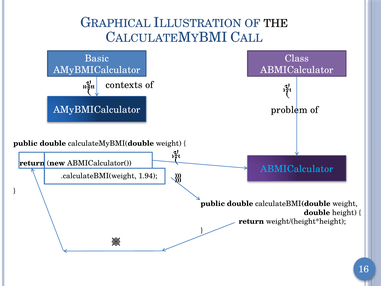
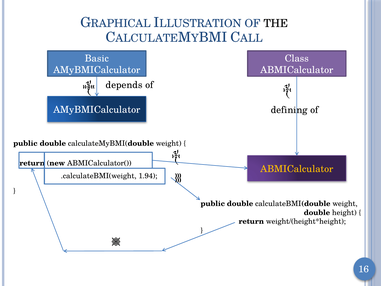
contexts: contexts -> depends
problem: problem -> defining
ABMICalculator at (297, 169) colour: light blue -> yellow
